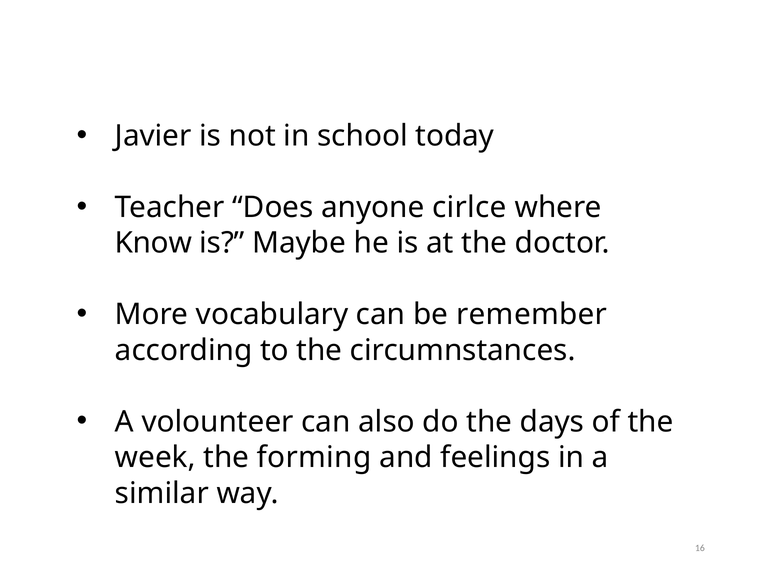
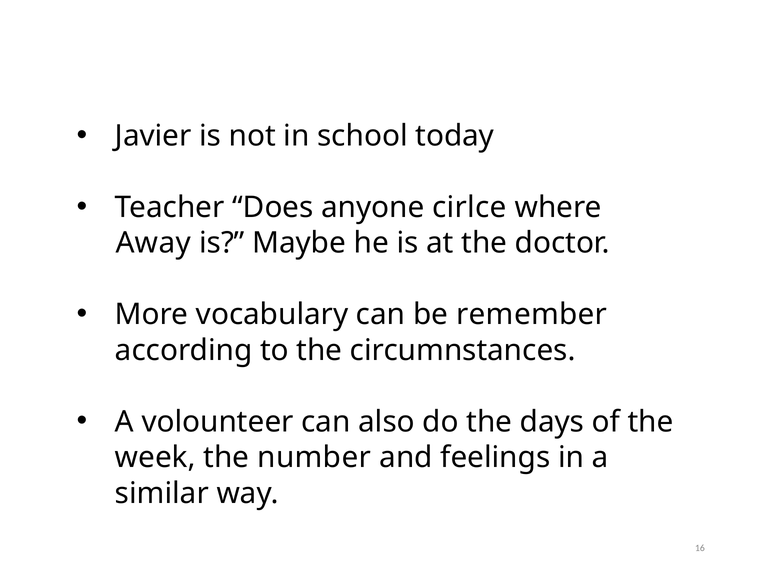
Know: Know -> Away
forming: forming -> number
